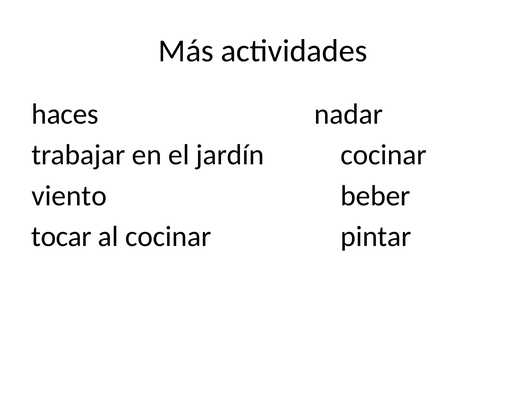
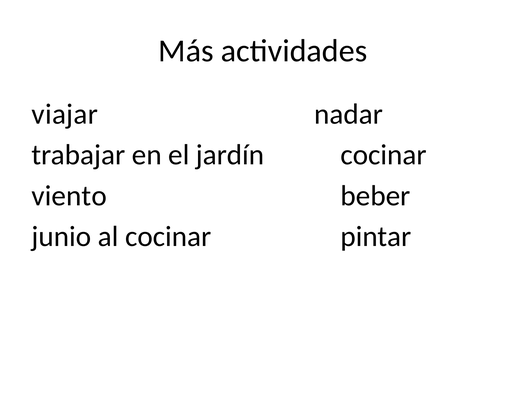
haces: haces -> viajar
tocar: tocar -> junio
